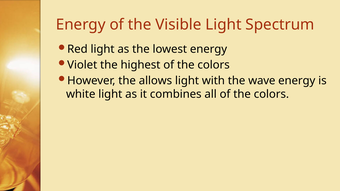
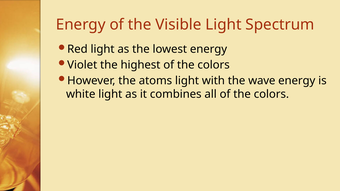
allows: allows -> atoms
